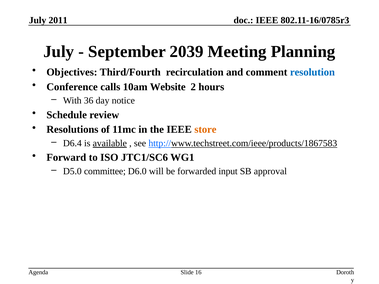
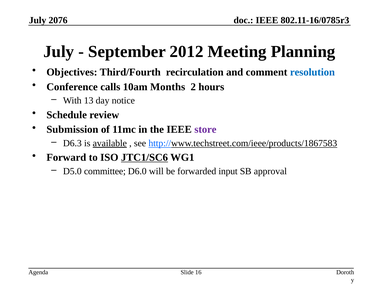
2011: 2011 -> 2076
2039: 2039 -> 2012
Website: Website -> Months
36: 36 -> 13
Resolutions: Resolutions -> Submission
store colour: orange -> purple
D6.4: D6.4 -> D6.3
JTC1/SC6 underline: none -> present
